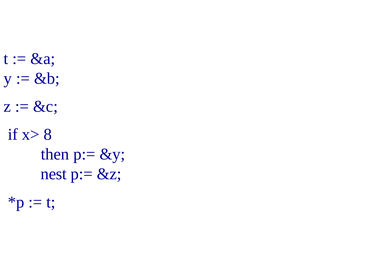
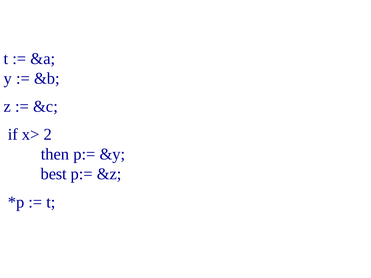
8: 8 -> 2
nest: nest -> best
